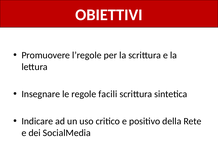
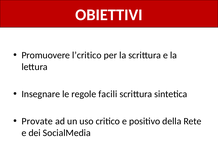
l’regole: l’regole -> l’critico
Indicare: Indicare -> Provate
